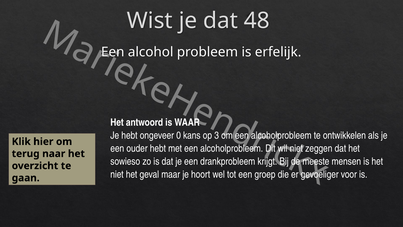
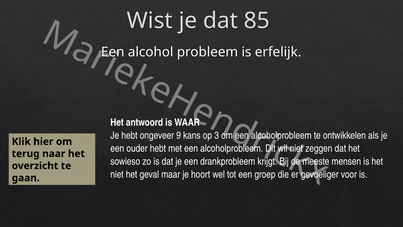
48: 48 -> 85
0: 0 -> 9
